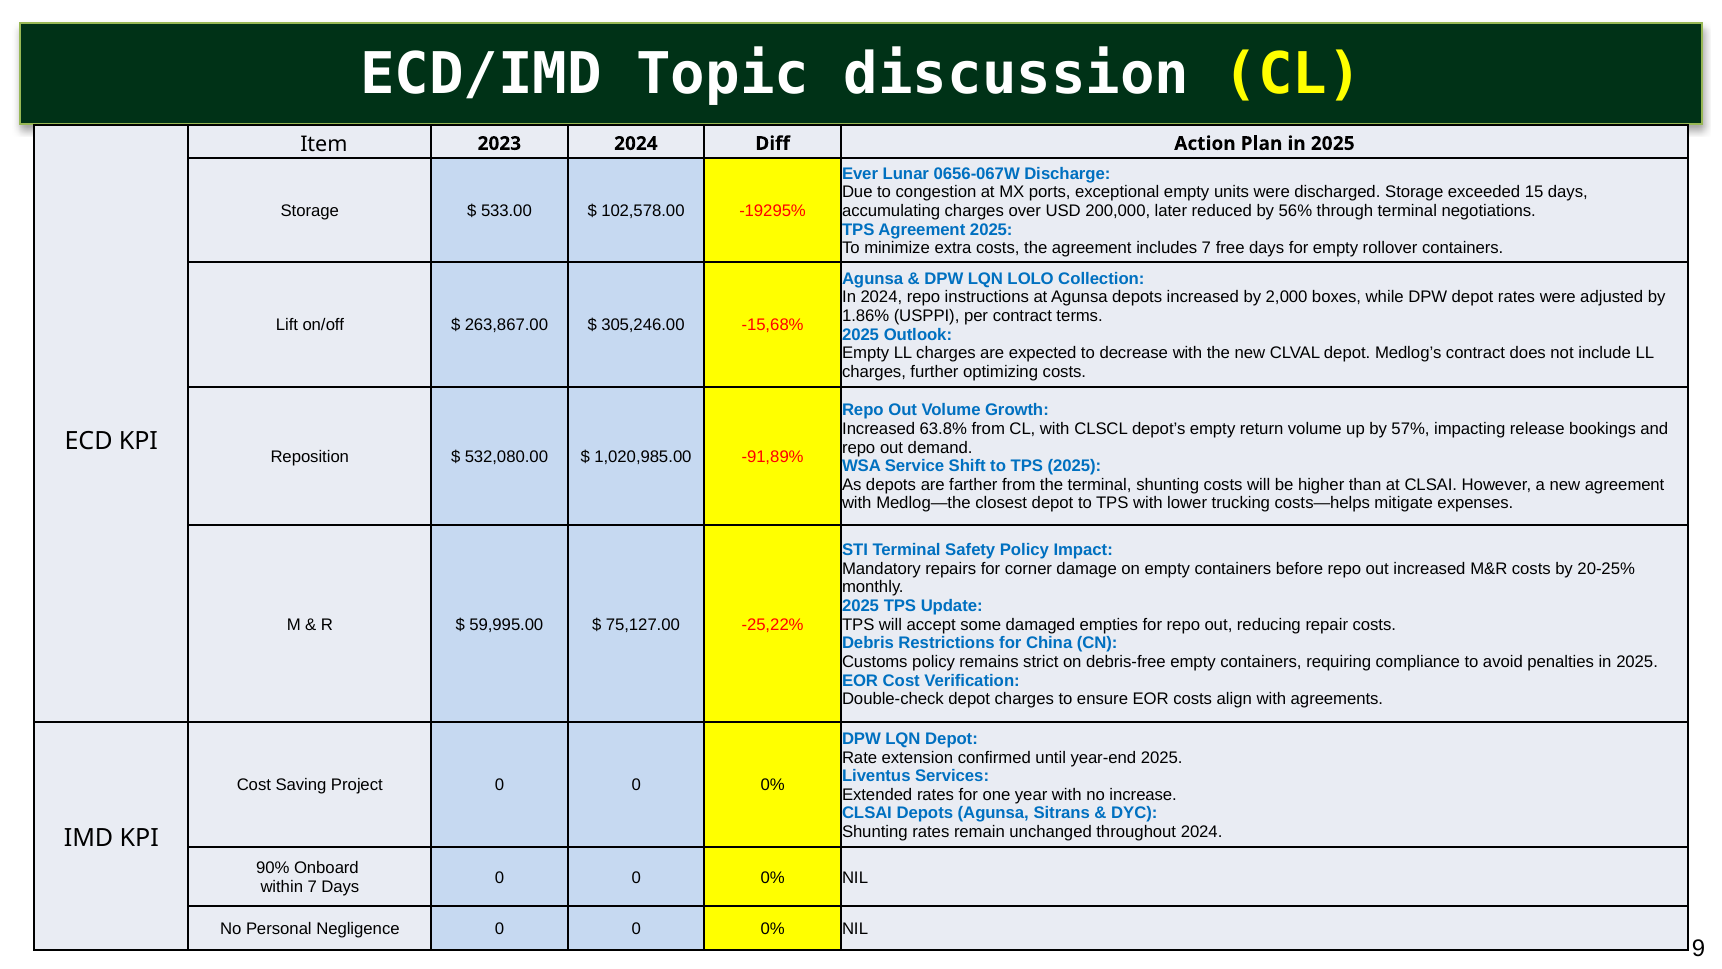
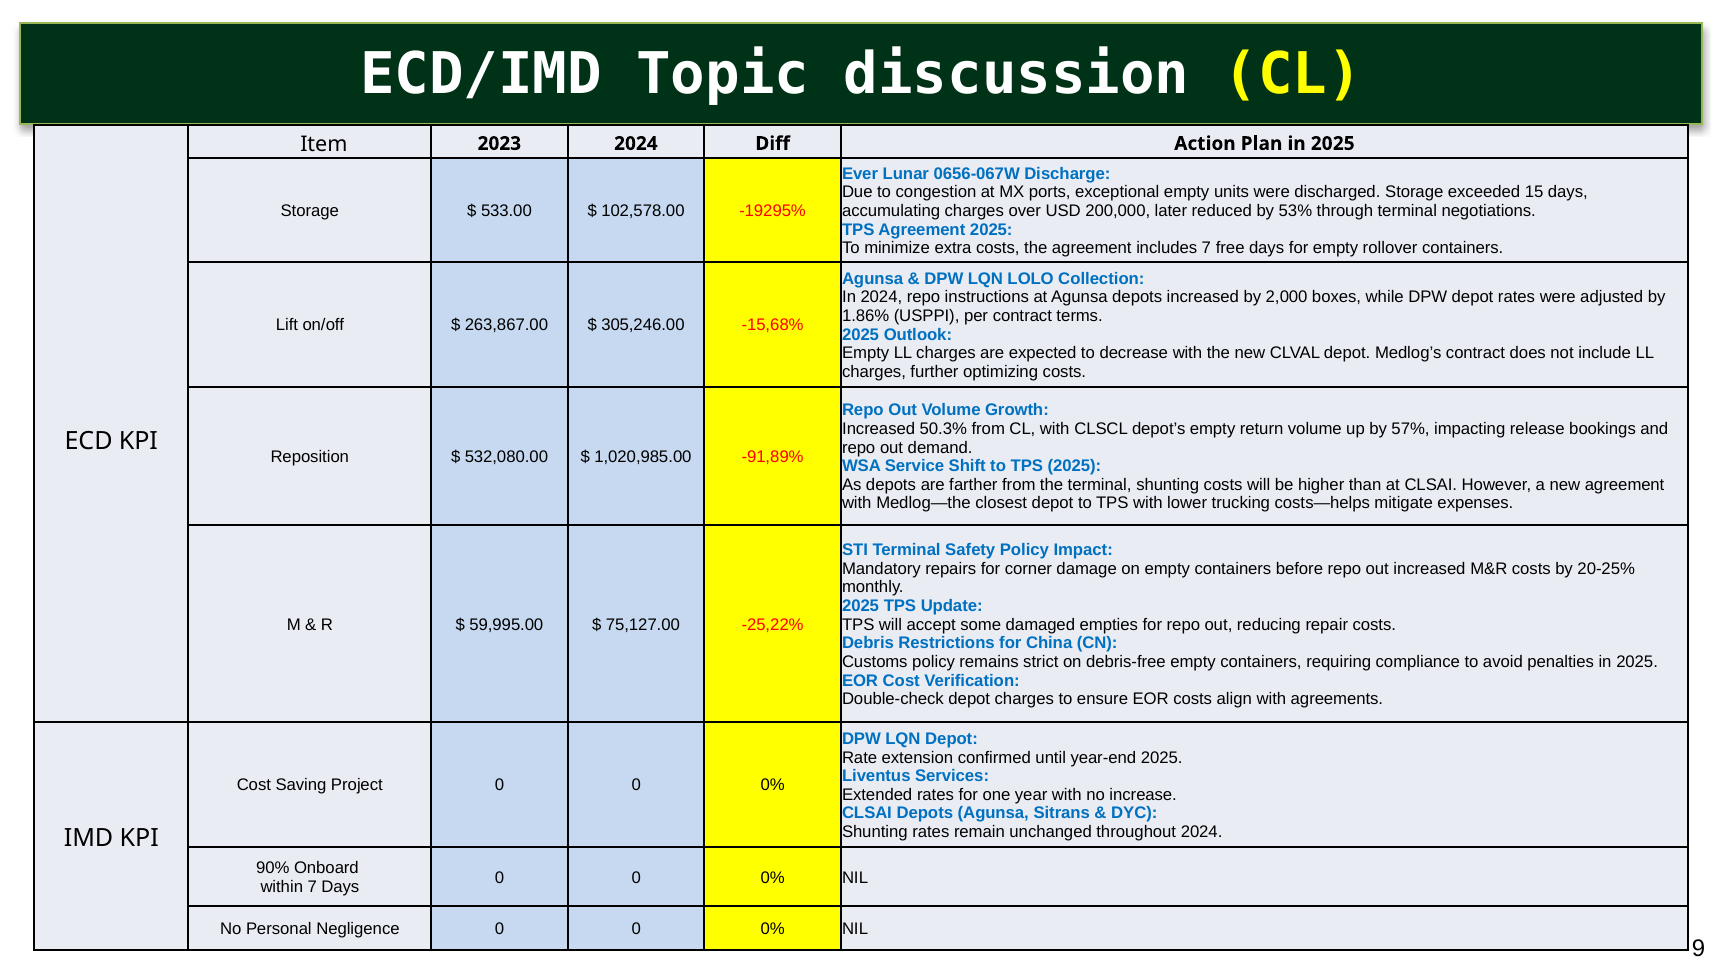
56%: 56% -> 53%
63.8%: 63.8% -> 50.3%
